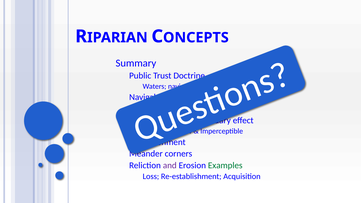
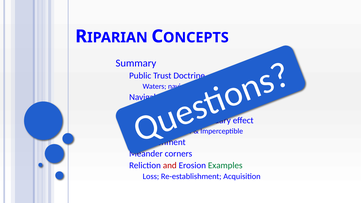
and colour: purple -> red
